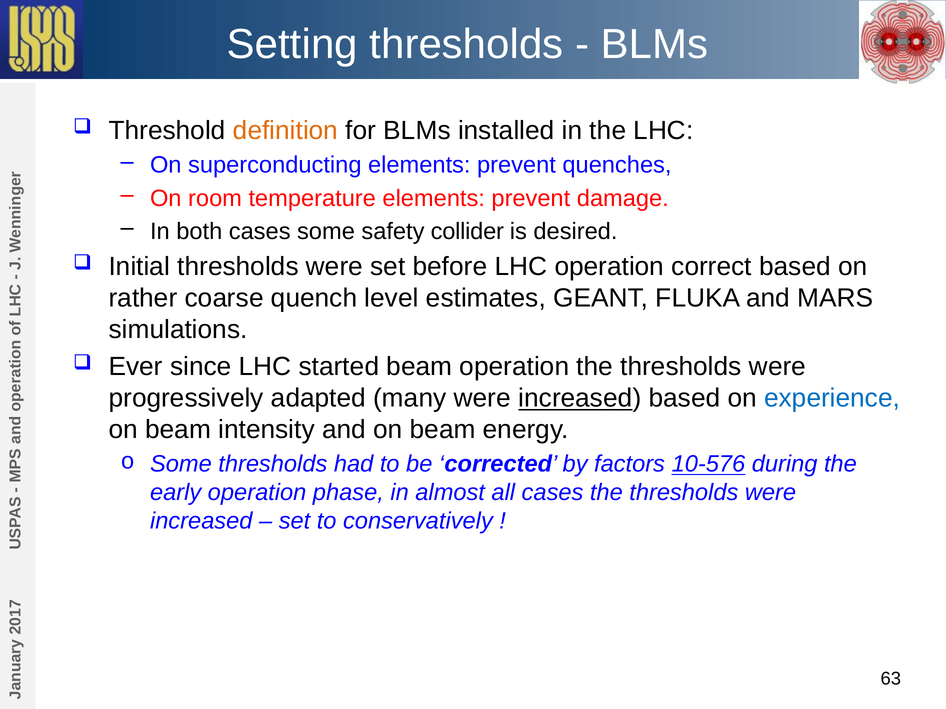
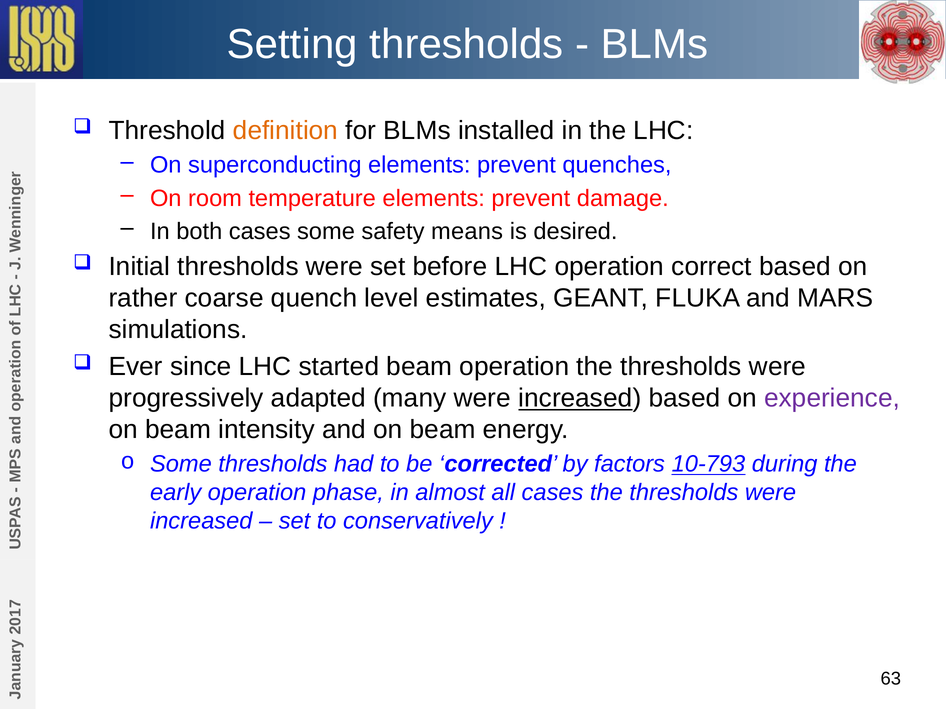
collider: collider -> means
experience colour: blue -> purple
10-576: 10-576 -> 10-793
